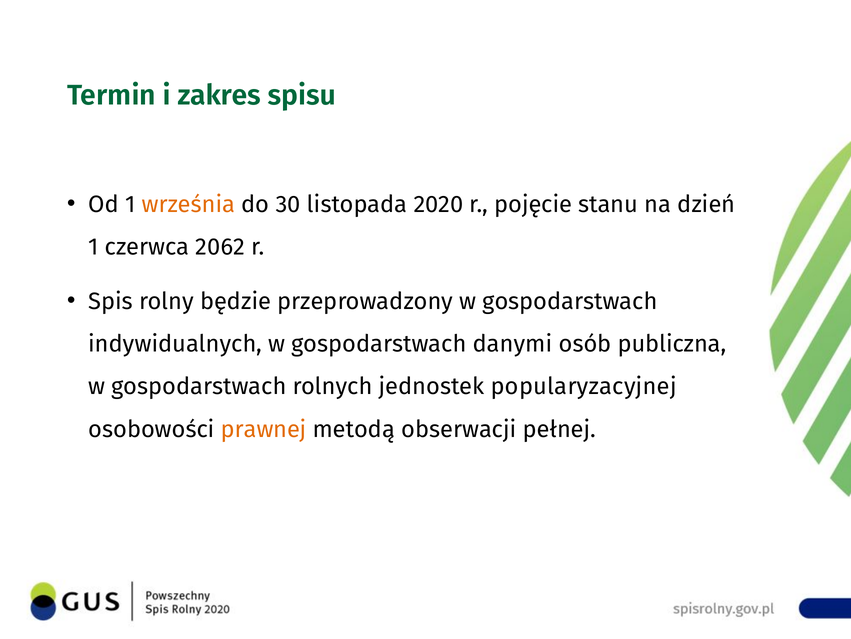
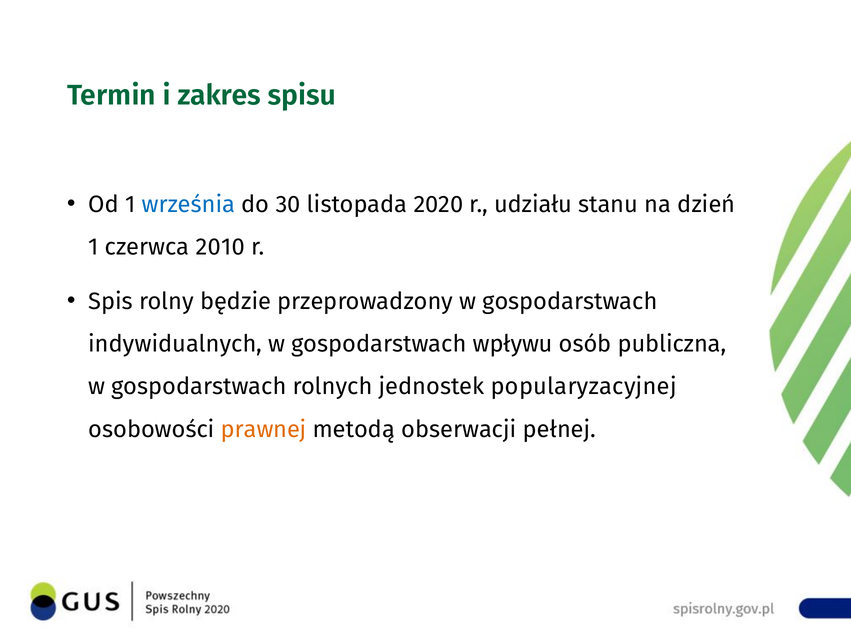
września colour: orange -> blue
pojęcie: pojęcie -> udziału
2062: 2062 -> 2010
danymi: danymi -> wpływu
